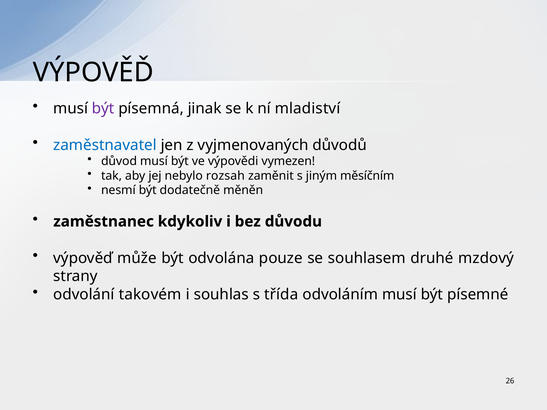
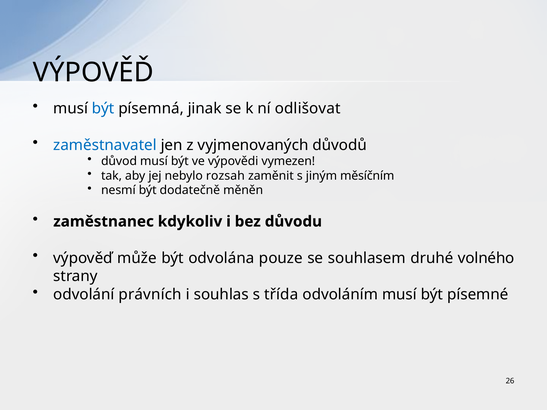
být at (103, 109) colour: purple -> blue
mladiství: mladiství -> odlišovat
mzdový: mzdový -> volného
takovém: takovém -> právních
